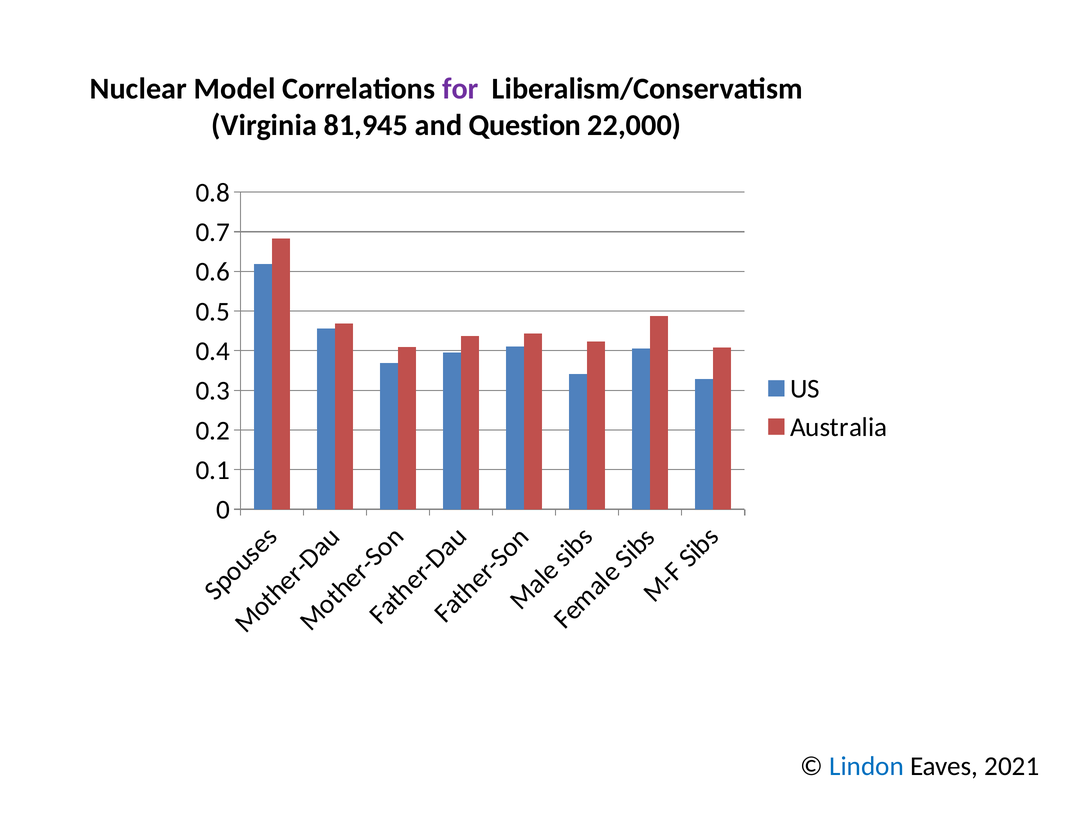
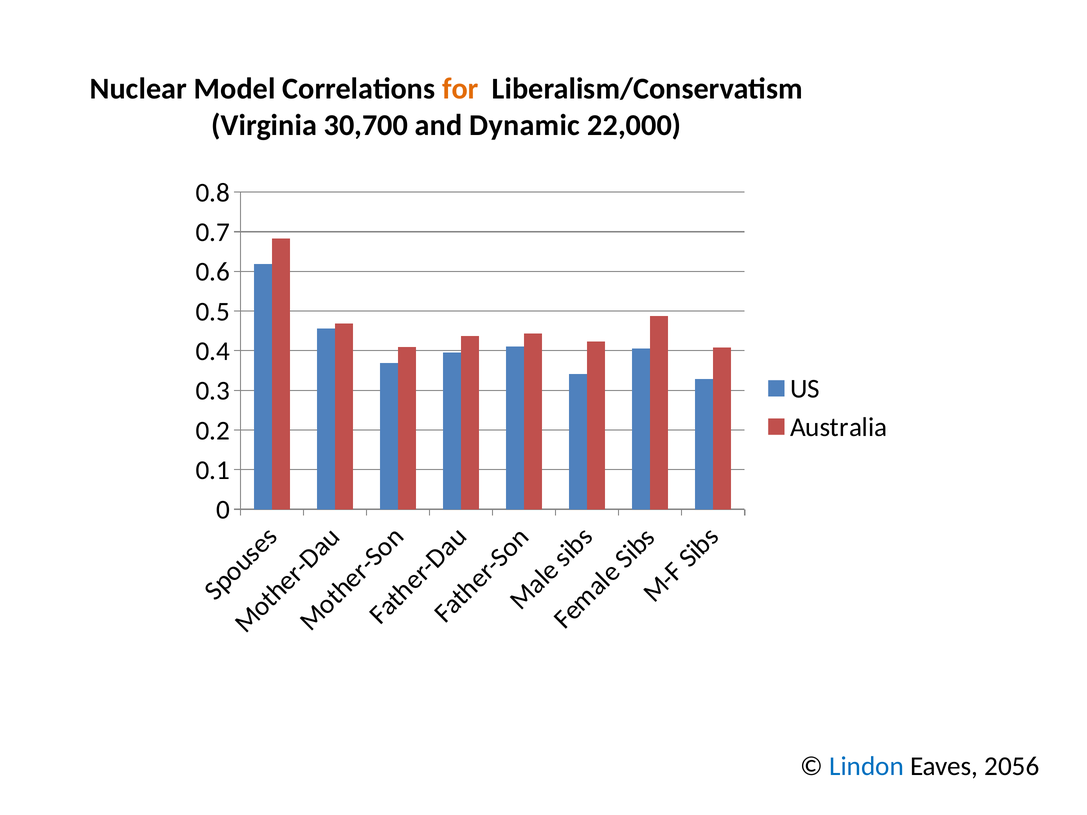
for colour: purple -> orange
81,945: 81,945 -> 30,700
Question: Question -> Dynamic
2021: 2021 -> 2056
